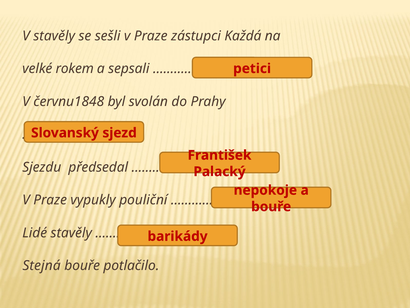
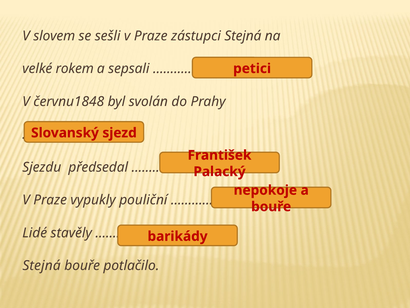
V stavěly: stavěly -> slovem
zástupci Každá: Každá -> Stejná
